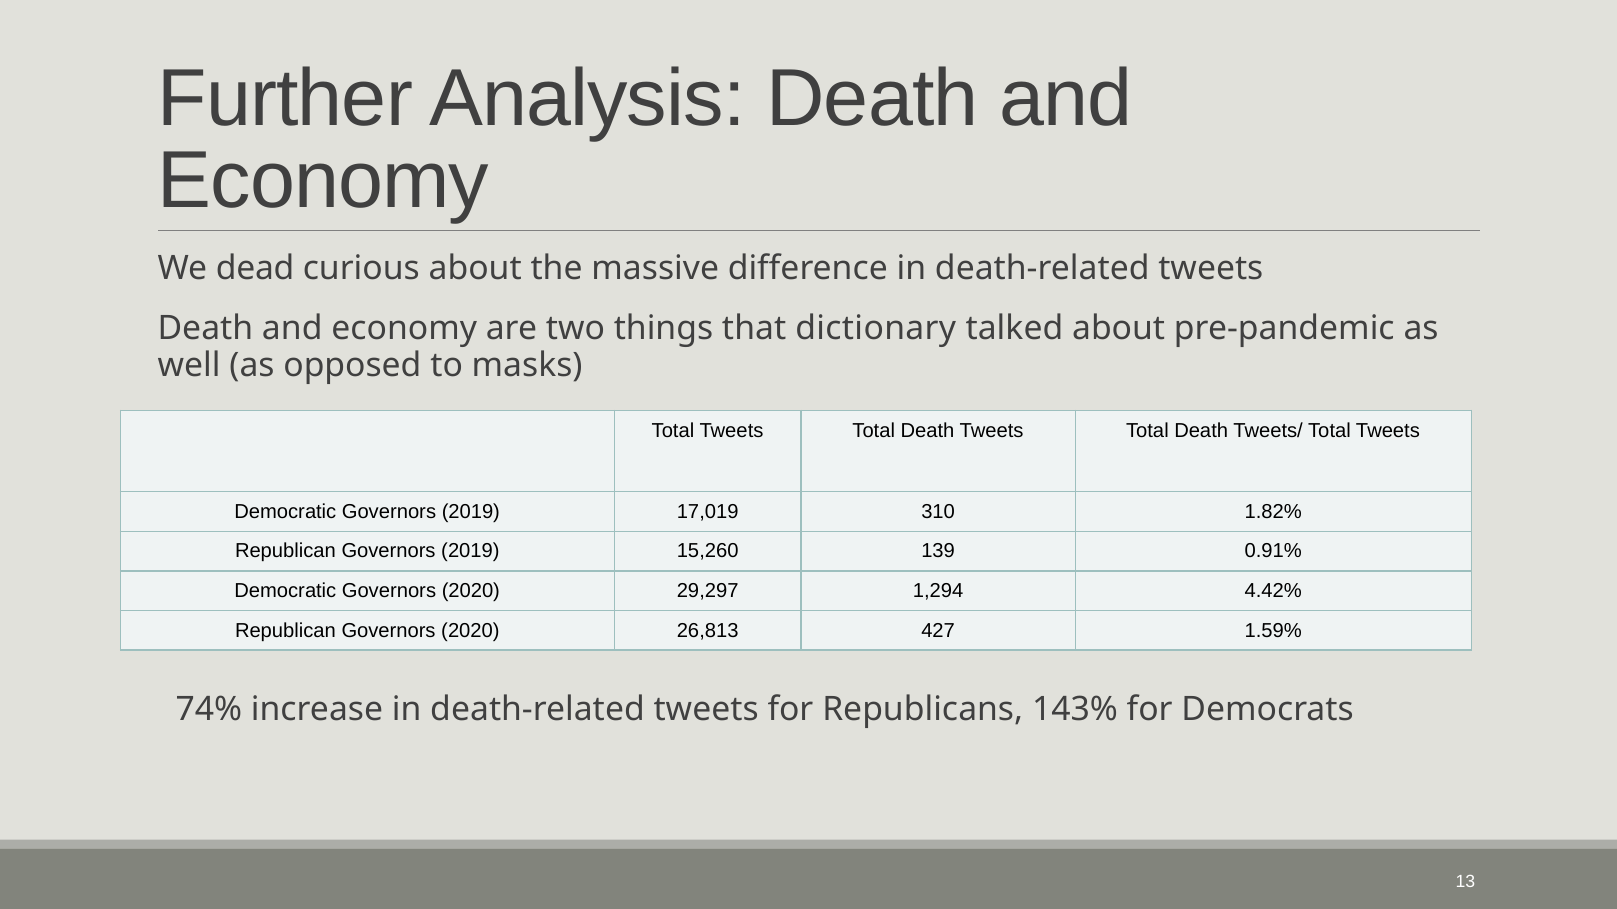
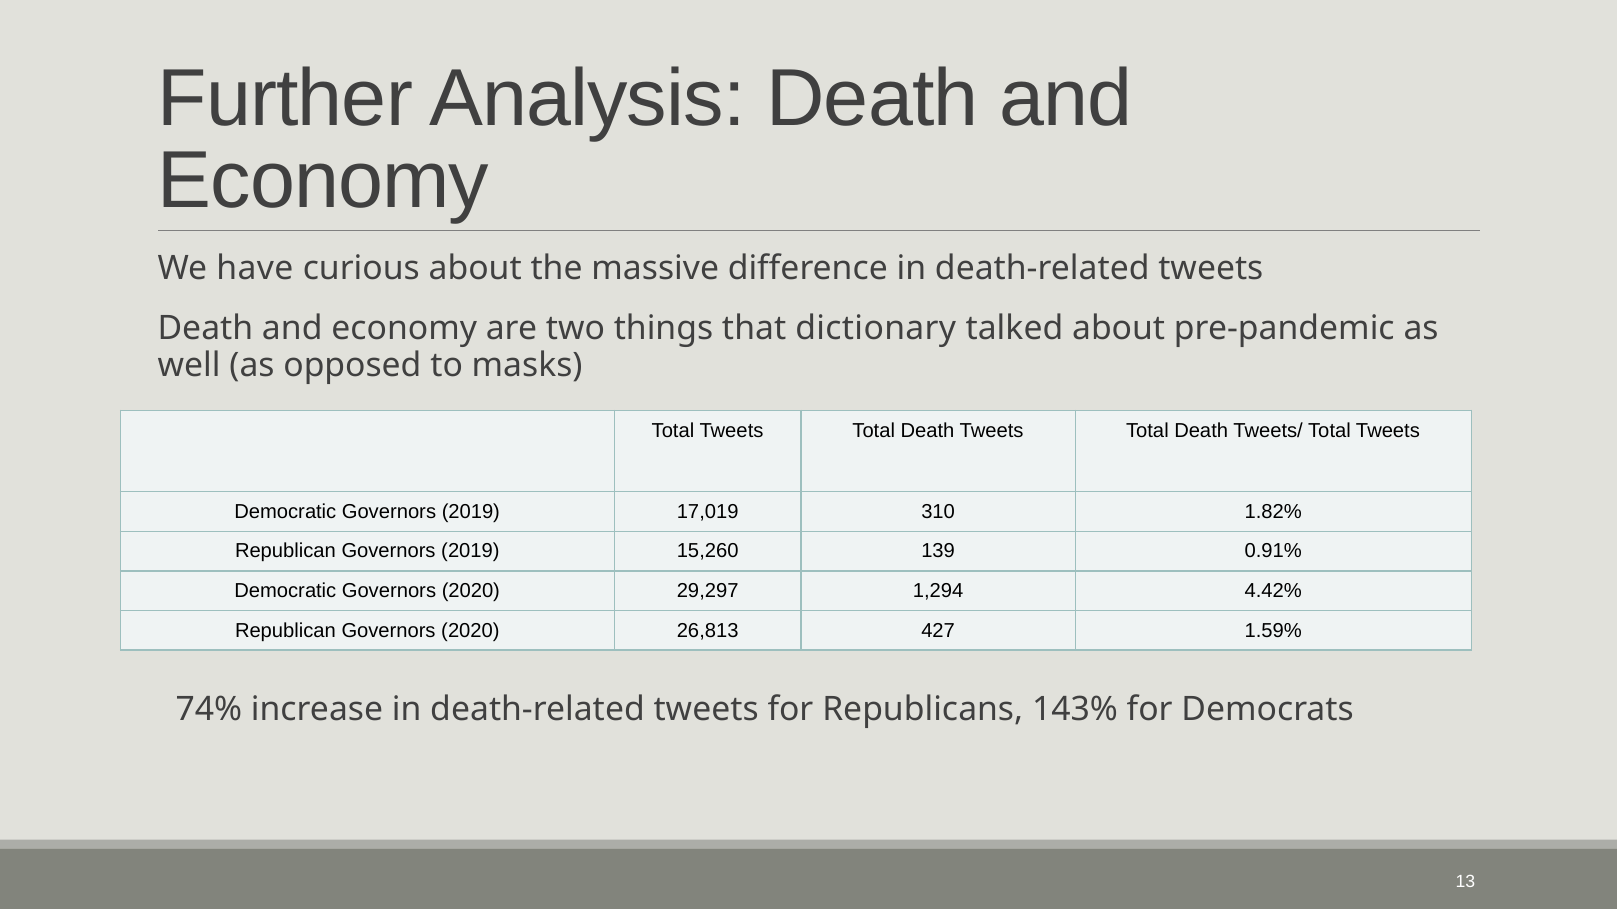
dead: dead -> have
